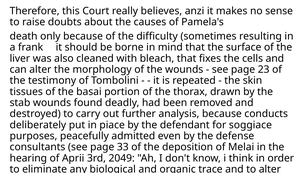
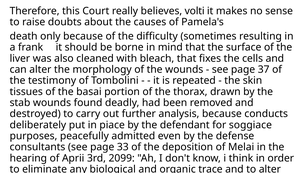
anzi: anzi -> volti
23: 23 -> 37
2049: 2049 -> 2099
